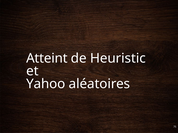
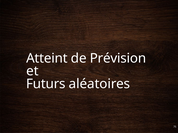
Heuristic: Heuristic -> Prévision
Yahoo: Yahoo -> Futurs
